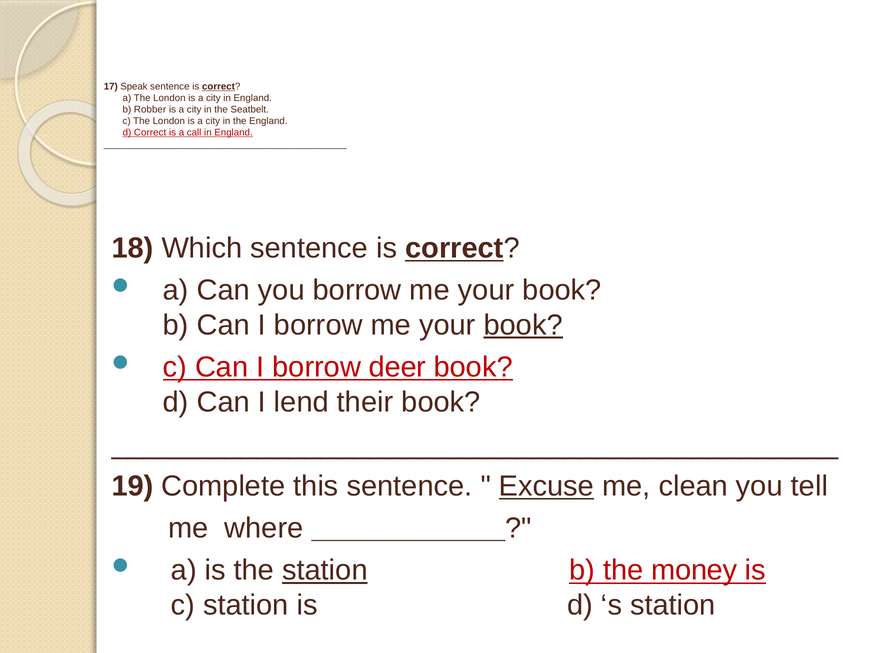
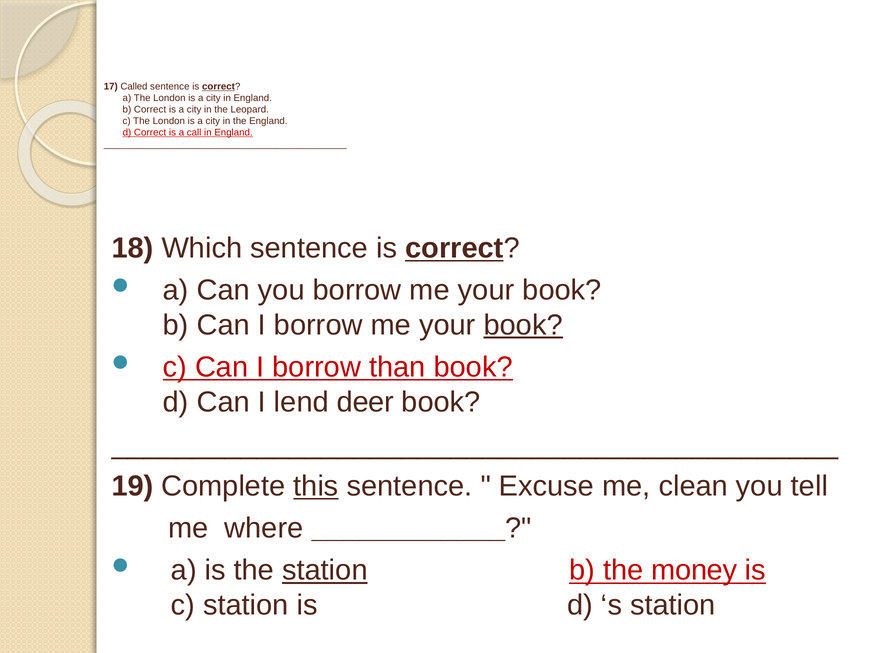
Speak: Speak -> Called
b Robber: Robber -> Correct
Seatbelt: Seatbelt -> Leopard
deer: deer -> than
their: their -> deer
this underline: none -> present
Excuse underline: present -> none
